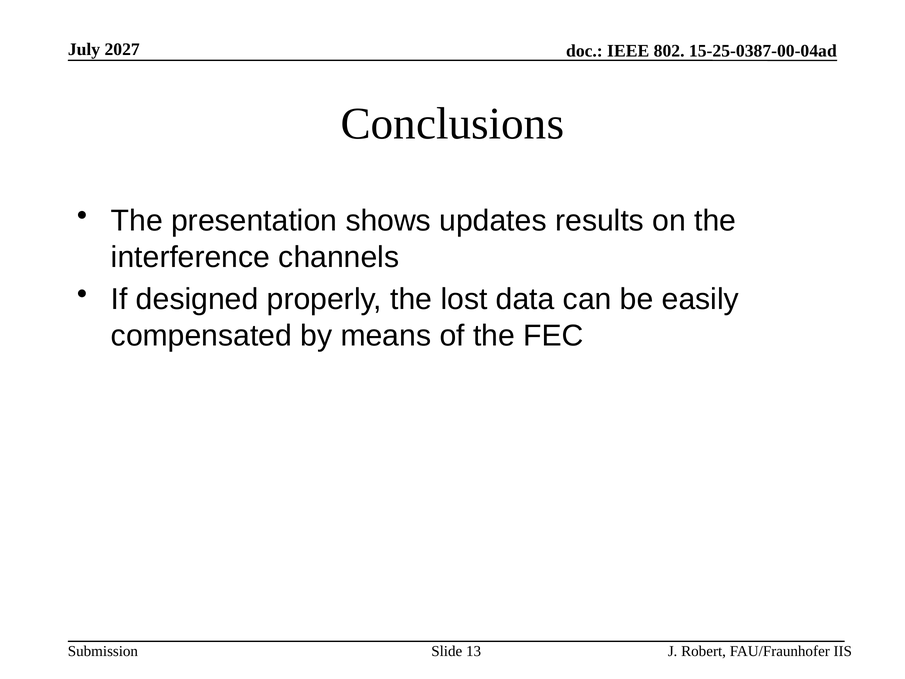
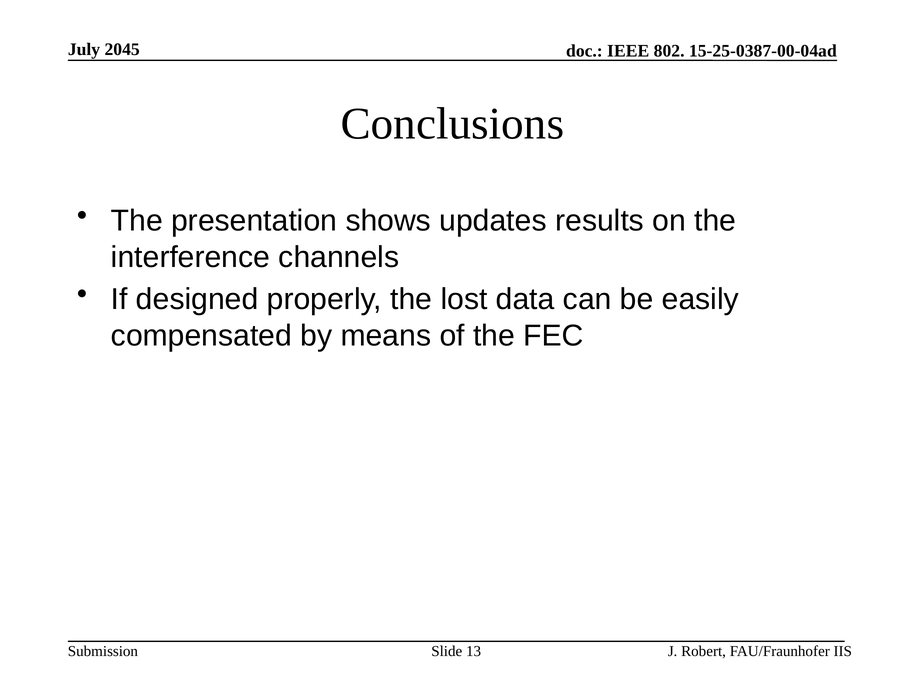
2027: 2027 -> 2045
